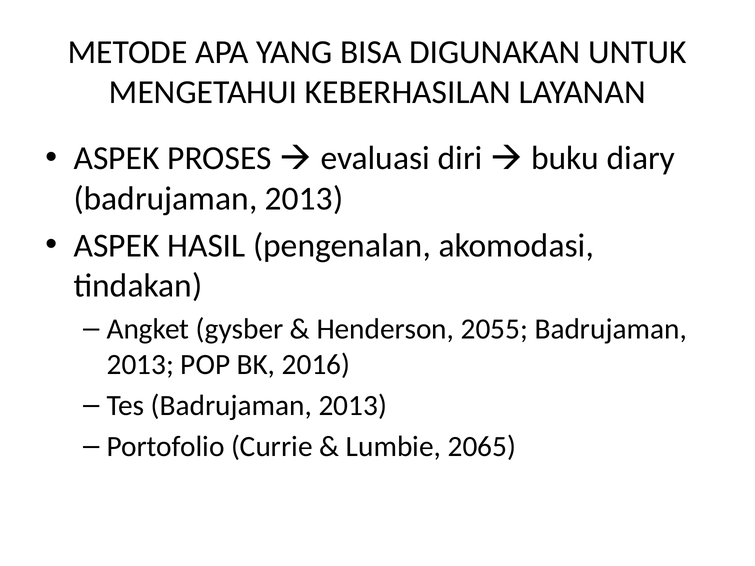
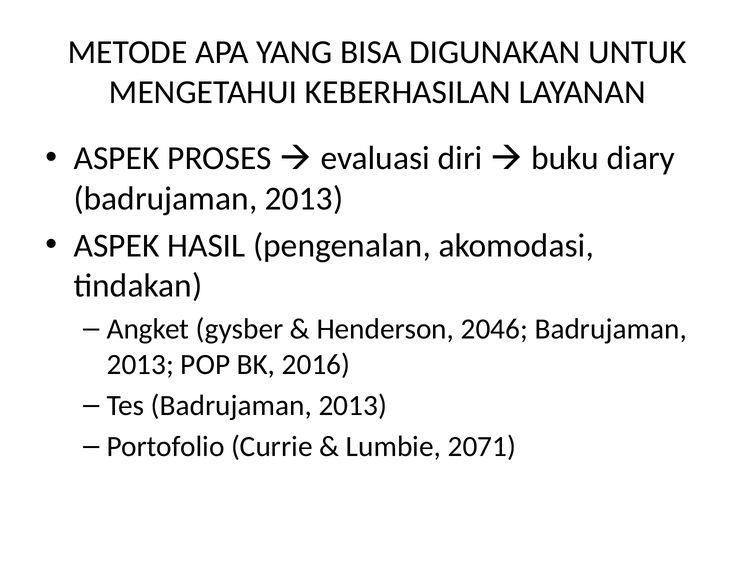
2055: 2055 -> 2046
2065: 2065 -> 2071
